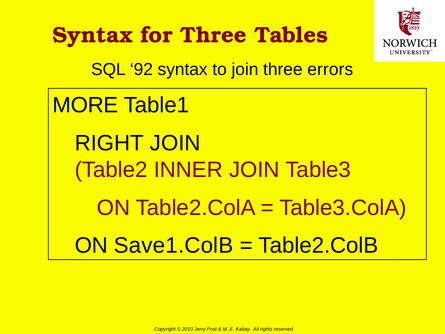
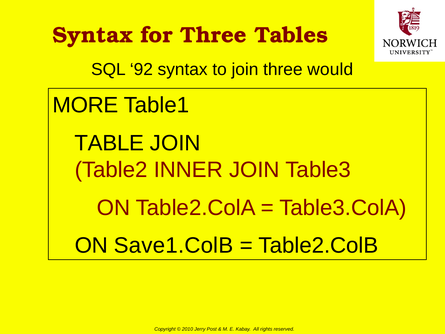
errors: errors -> would
RIGHT: RIGHT -> TABLE
